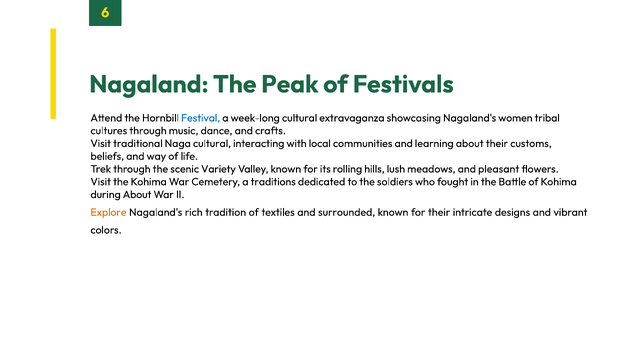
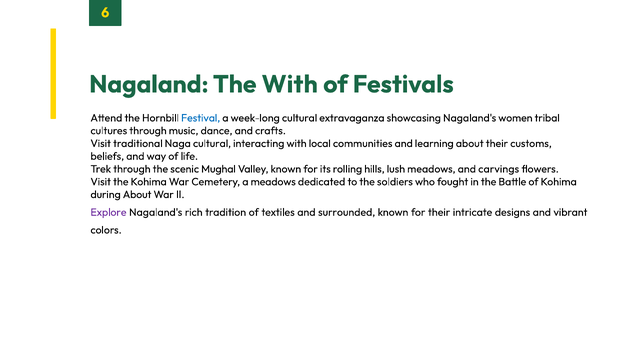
The Peak: Peak -> With
Variety: Variety -> Mughal
pleasant: pleasant -> carvings
a traditions: traditions -> meadows
Explore colour: orange -> purple
